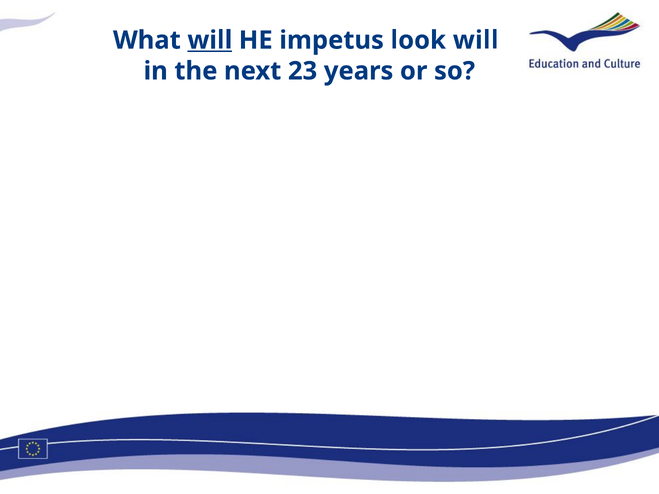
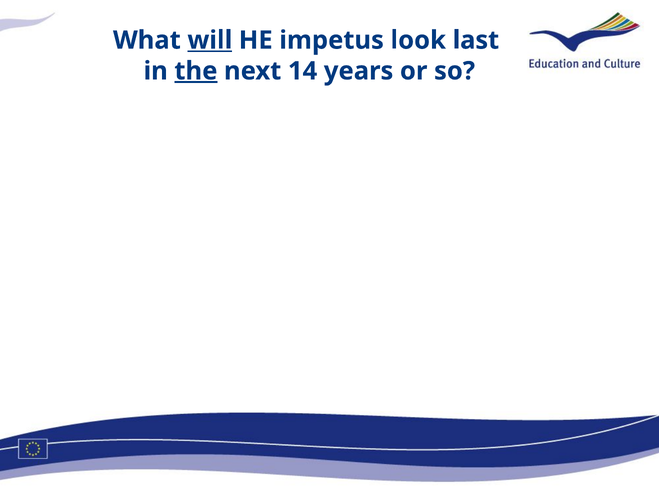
look will: will -> last
the at (196, 71) underline: none -> present
23: 23 -> 14
